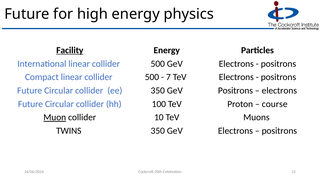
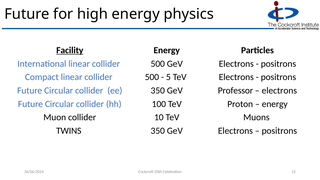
7: 7 -> 5
Positrons at (235, 91): Positrons -> Professor
course at (275, 104): course -> energy
Muon underline: present -> none
